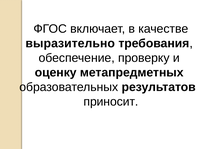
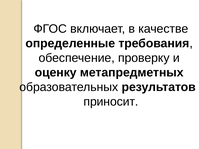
выразительно: выразительно -> определенные
